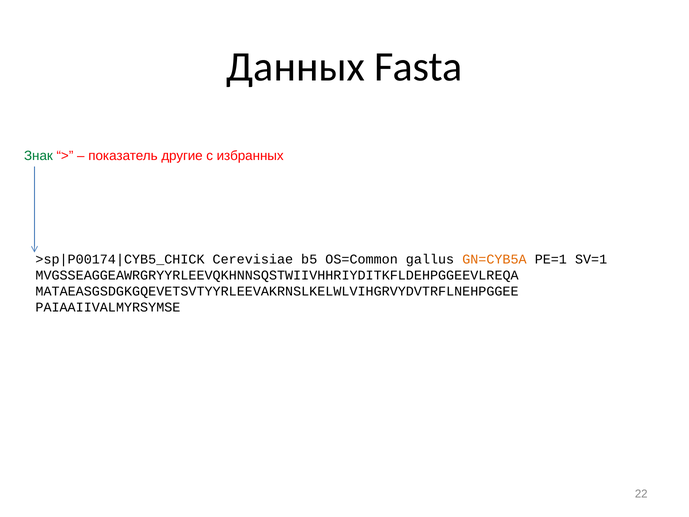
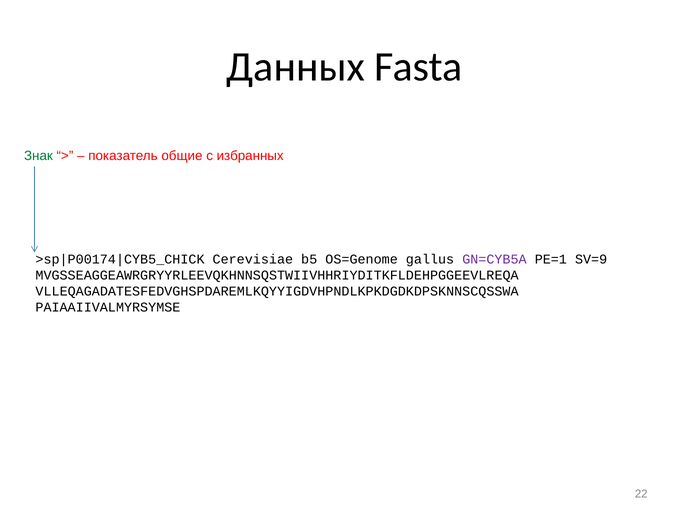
другие: другие -> общие
OS=Common: OS=Common -> OS=Genome
GN=CYB5A colour: orange -> purple
SV=1: SV=1 -> SV=9
MATAEASGSDGKGQEVETSVTYYRLEEVAKRNSLKELWLVIHGRVYDVTRFLNEHPGGEE: MATAEASGSDGKGQEVETSVTYYRLEEVAKRNSLKELWLVIHGRVYDVTRFLNEHPGGEE -> VLLEQAGADATESFEDVGHSPDAREMLKQYYIGDVHPNDLKPKDGDKDPSKNNSCQSSWA
